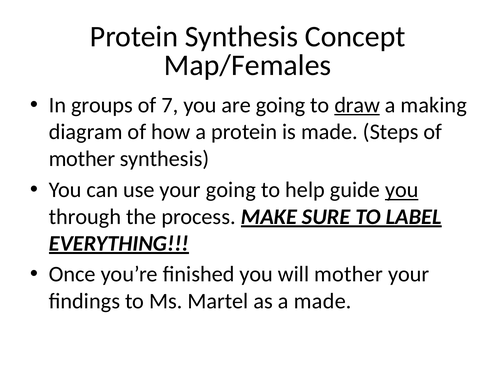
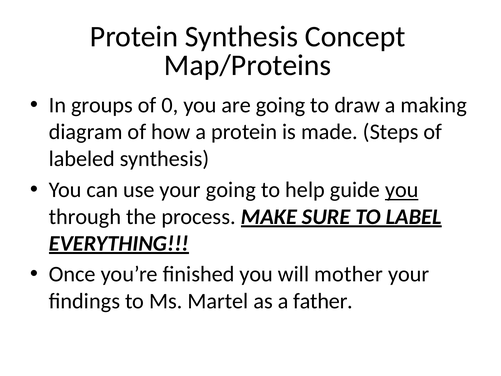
Map/Females: Map/Females -> Map/Proteins
7: 7 -> 0
draw underline: present -> none
mother at (82, 159): mother -> labeled
a made: made -> father
